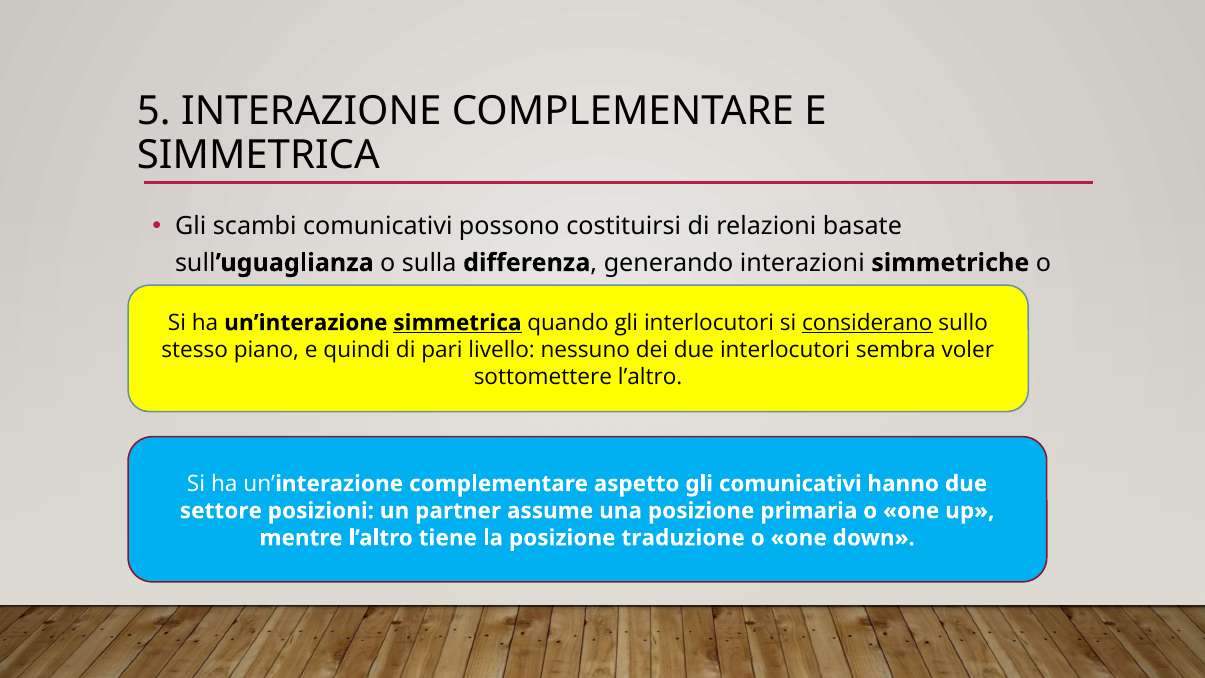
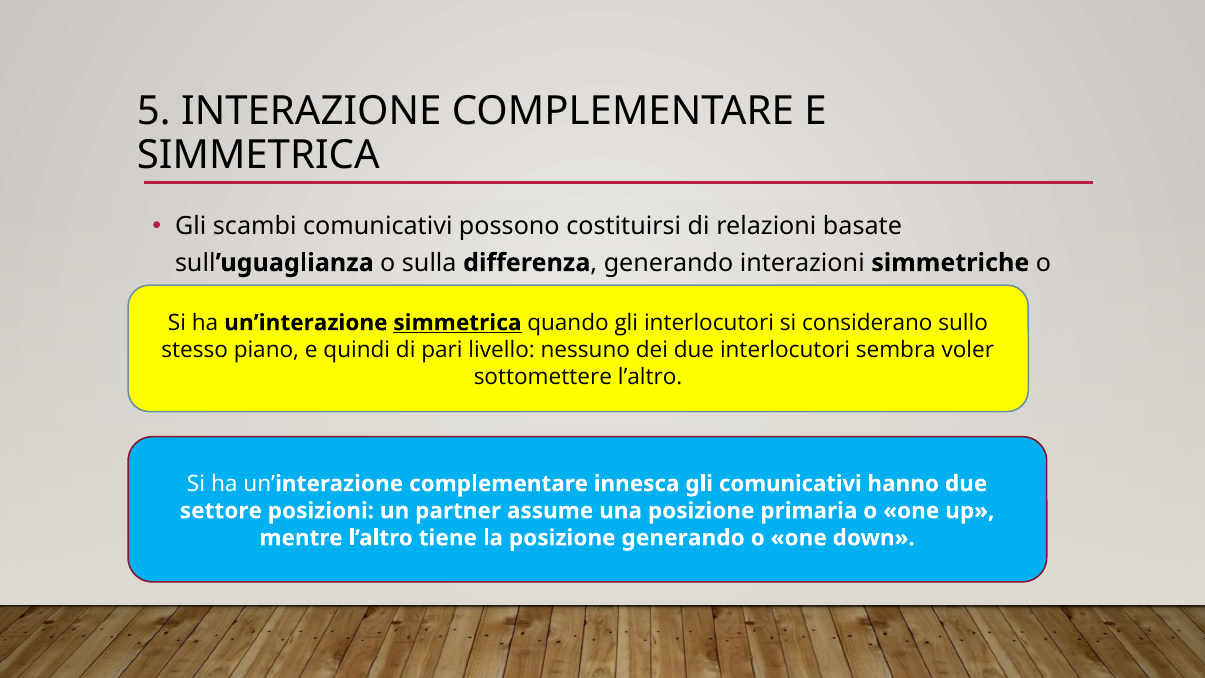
considerano underline: present -> none
aspetto: aspetto -> innesca
posizione traduzione: traduzione -> generando
